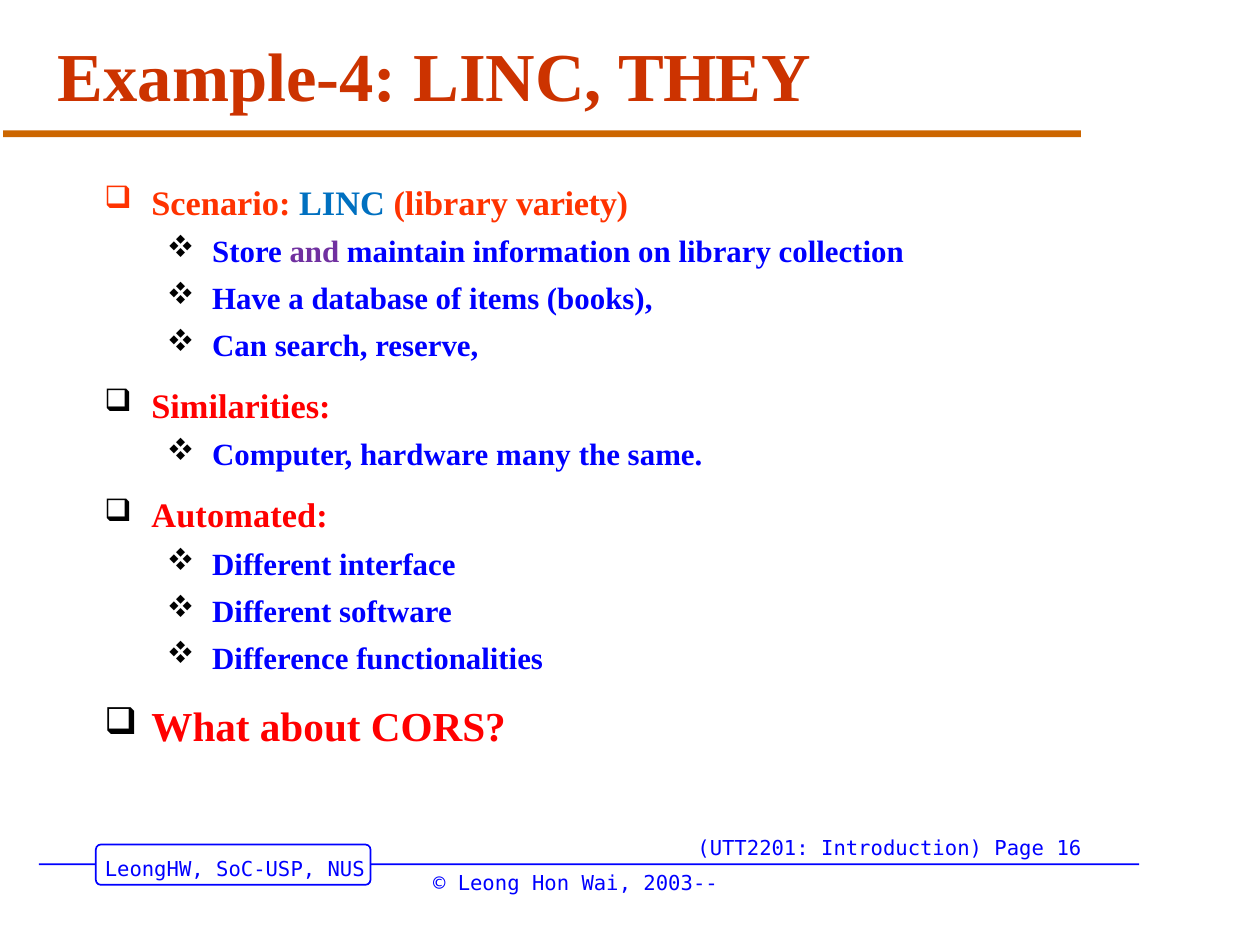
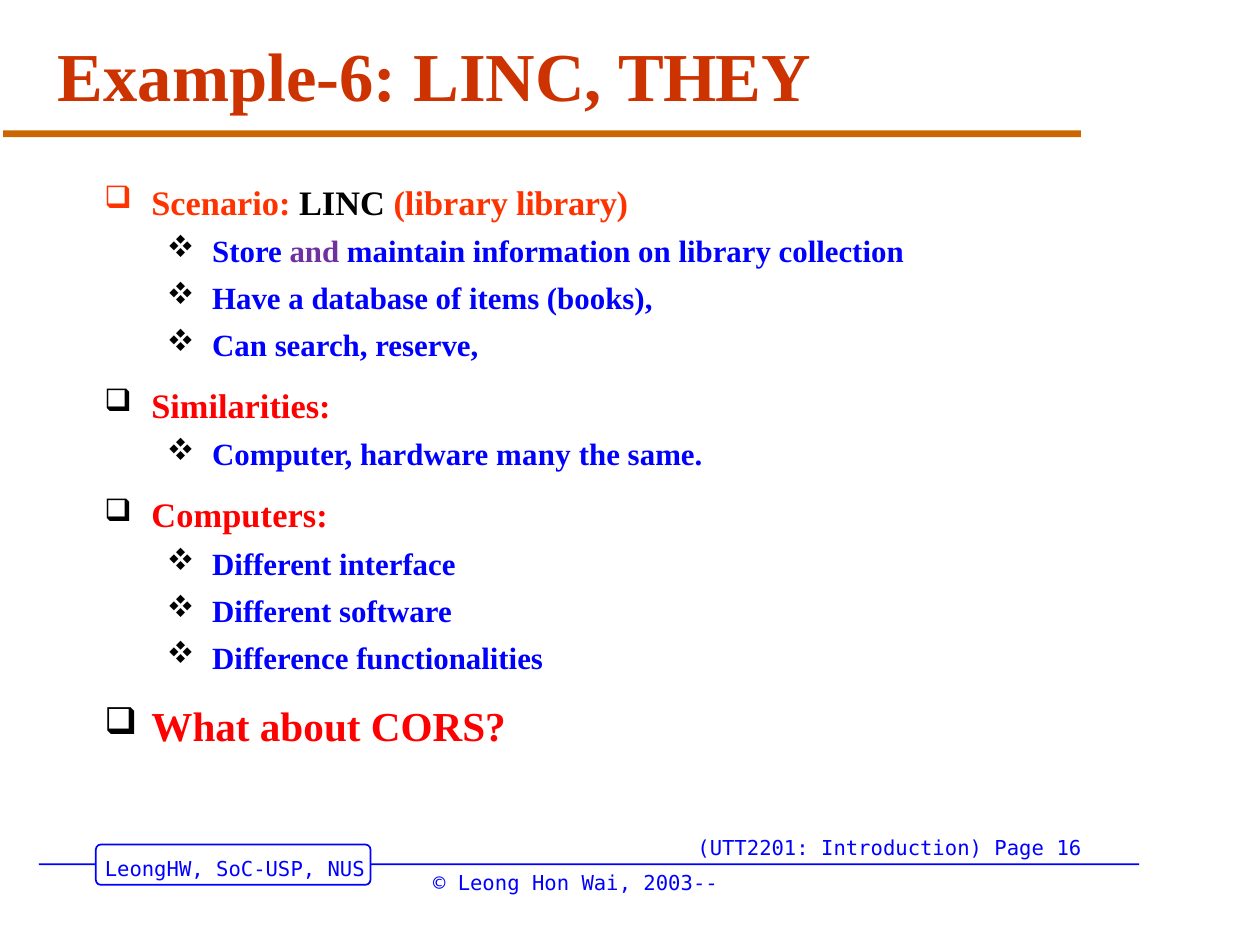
Example-4: Example-4 -> Example-6
LINC at (342, 204) colour: blue -> black
library variety: variety -> library
Automated: Automated -> Computers
